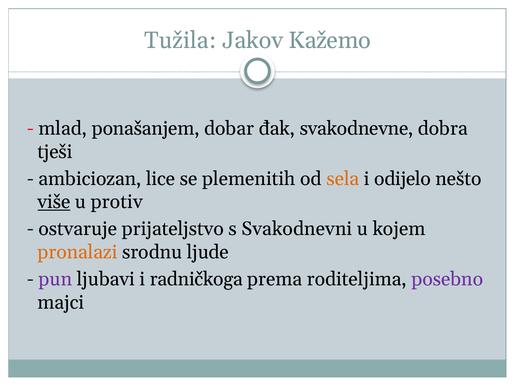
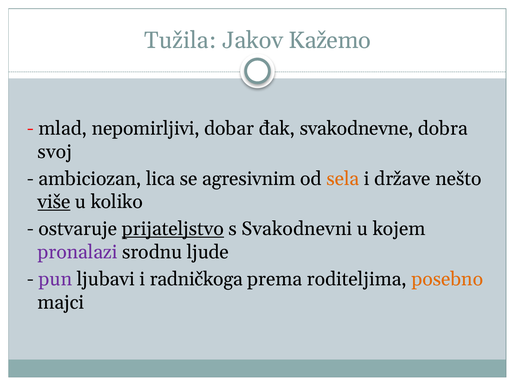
ponašanjem: ponašanjem -> nepomirljivi
tješi: tješi -> svoj
lice: lice -> lica
plemenitih: plemenitih -> agresivnim
odijelo: odijelo -> države
protiv: protiv -> koliko
prijateljstvo underline: none -> present
pronalazi colour: orange -> purple
posebno colour: purple -> orange
